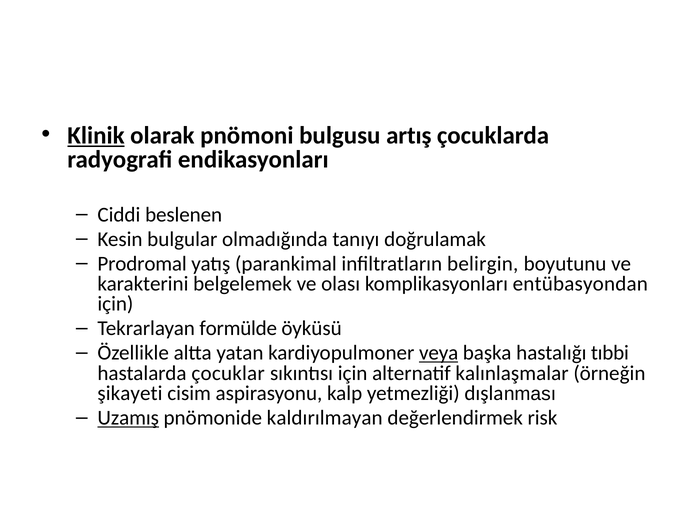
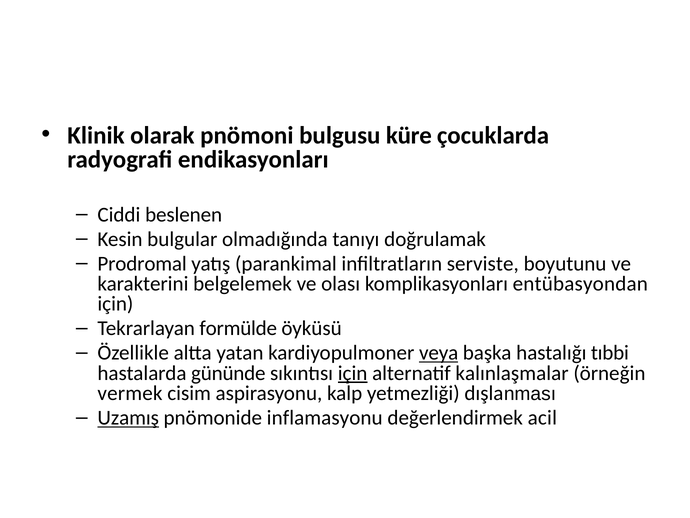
Klinik underline: present -> none
artış: artış -> küre
belirgin: belirgin -> serviste
çocuklar: çocuklar -> gününde
için at (353, 373) underline: none -> present
şikayeti: şikayeti -> vermek
kaldırılmayan: kaldırılmayan -> inflamasyonu
risk: risk -> acil
